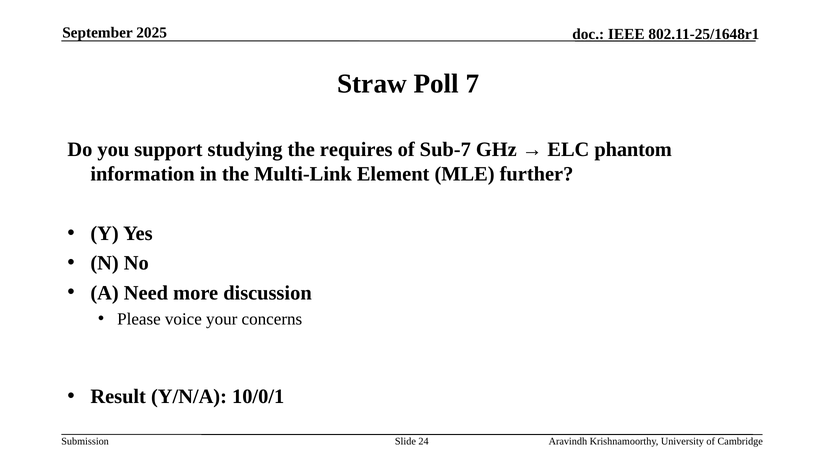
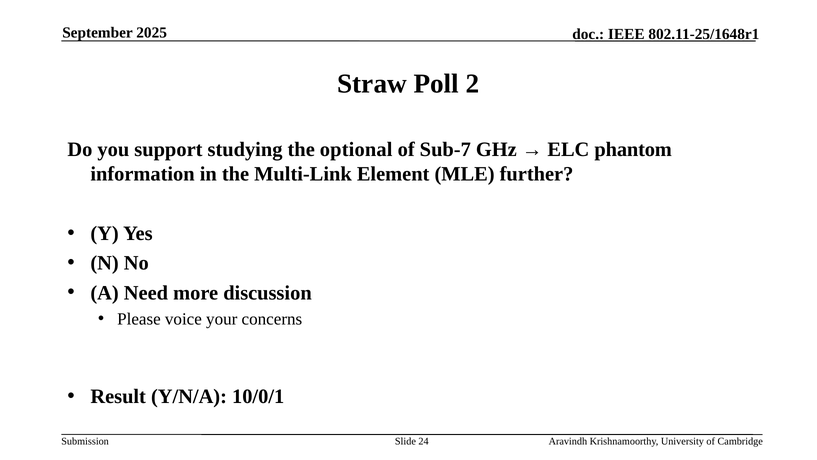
7: 7 -> 2
requires: requires -> optional
